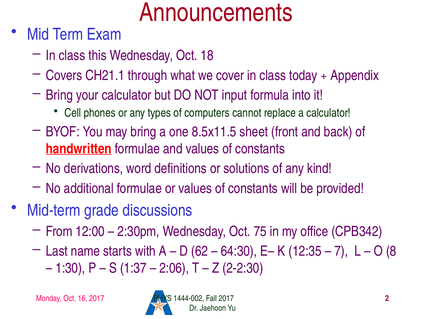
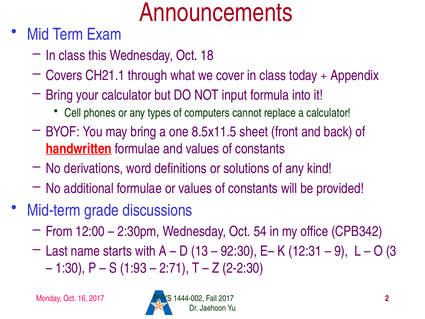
75: 75 -> 54
62: 62 -> 13
64:30: 64:30 -> 92:30
12:35: 12:35 -> 12:31
7: 7 -> 9
8: 8 -> 3
1:37: 1:37 -> 1:93
2:06: 2:06 -> 2:71
